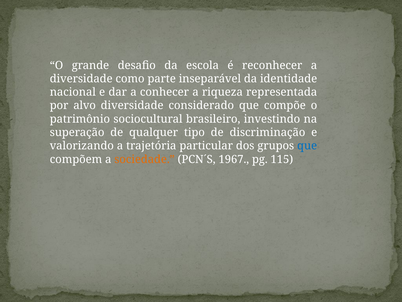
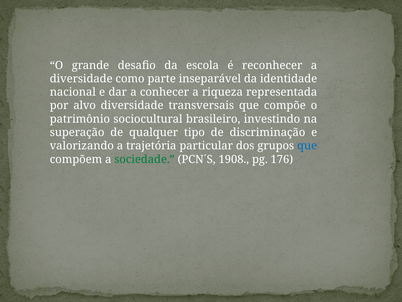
considerado: considerado -> transversais
sociedade colour: orange -> green
1967: 1967 -> 1908
115: 115 -> 176
